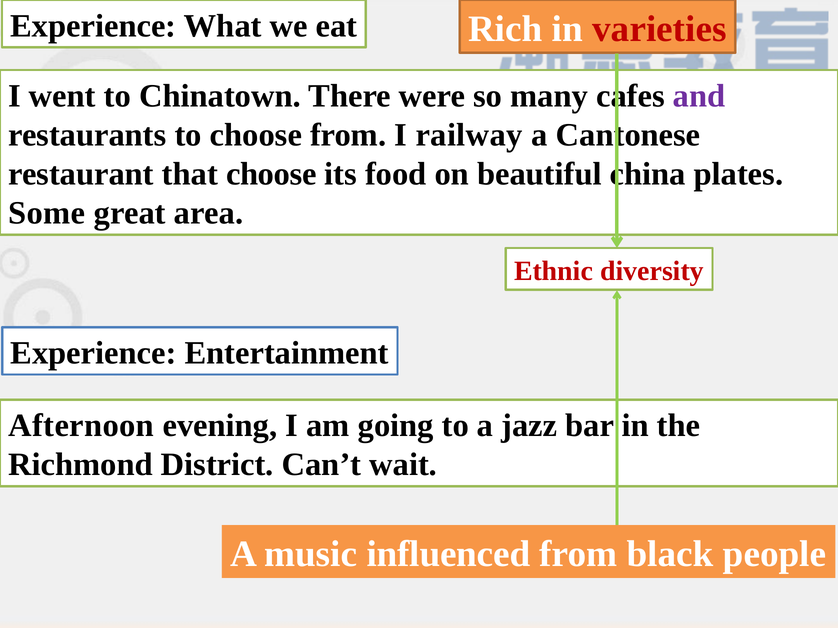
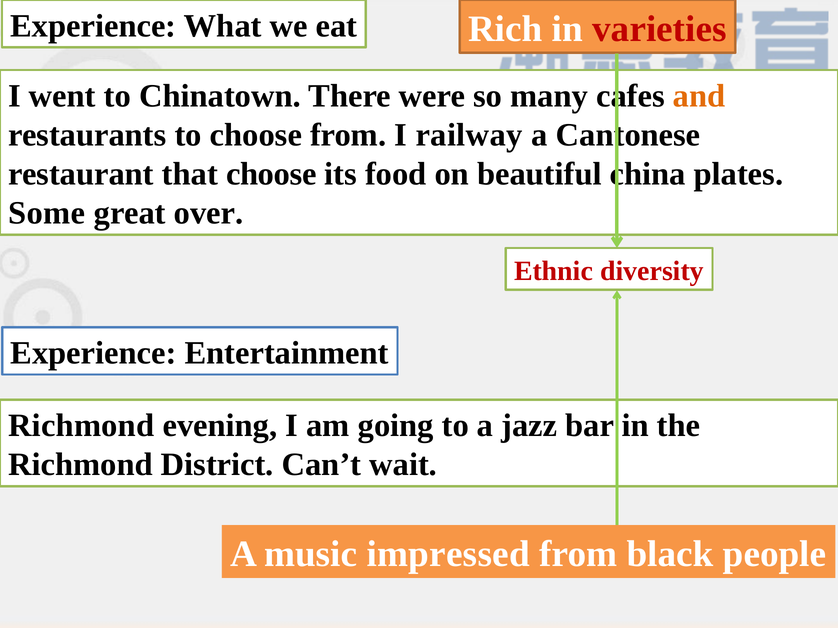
and colour: purple -> orange
area: area -> over
Afternoon at (81, 426): Afternoon -> Richmond
influenced: influenced -> impressed
